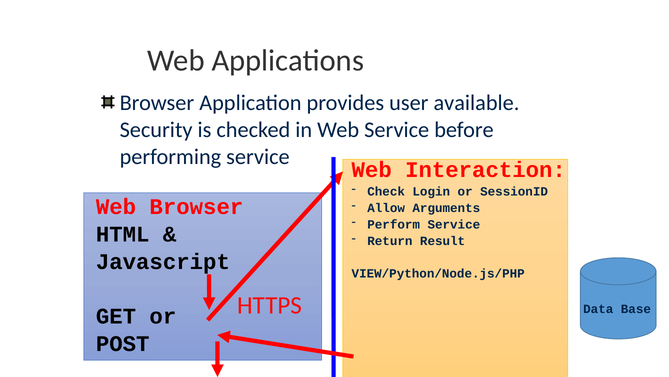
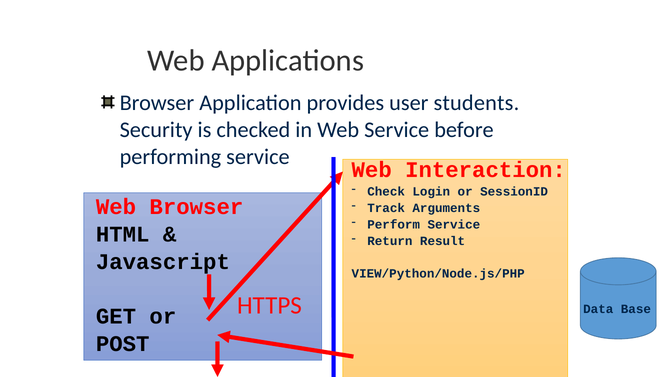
available: available -> students
Allow: Allow -> Track
